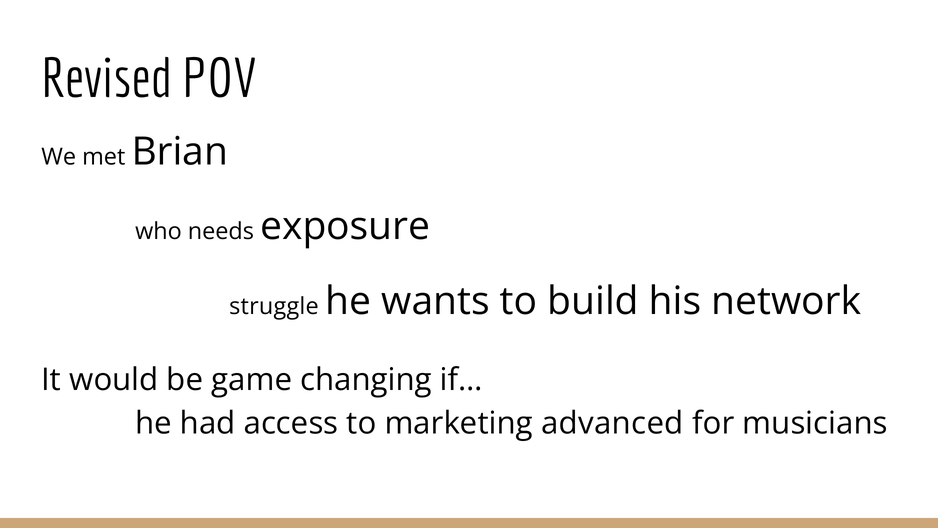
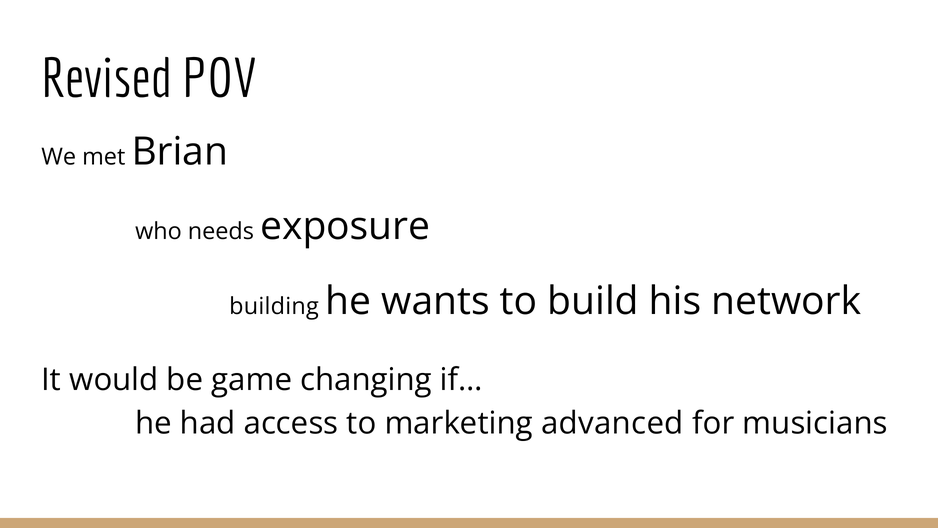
struggle: struggle -> building
